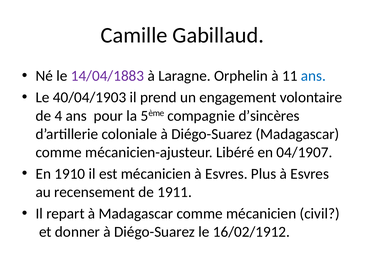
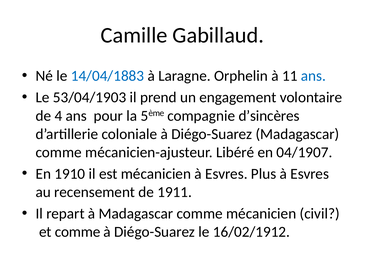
14/04/1883 colour: purple -> blue
40/04/1903: 40/04/1903 -> 53/04/1903
et donner: donner -> comme
